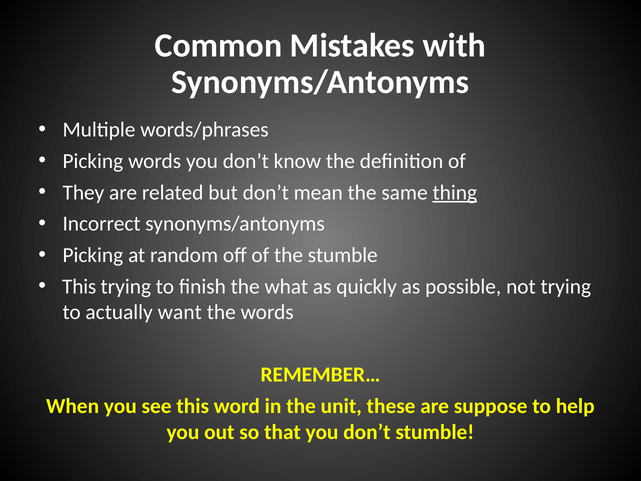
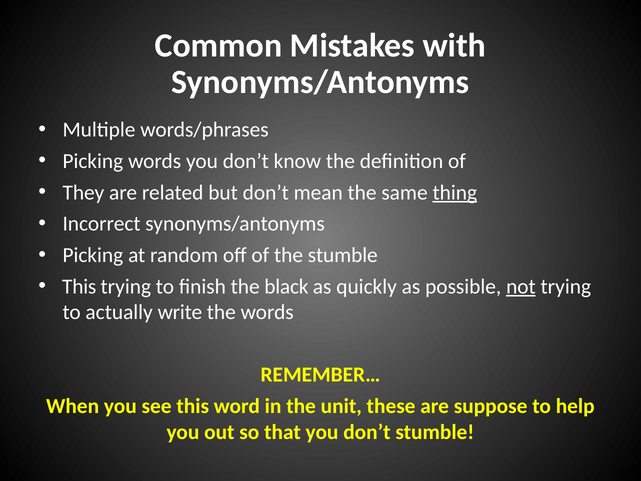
what: what -> black
not underline: none -> present
want: want -> write
